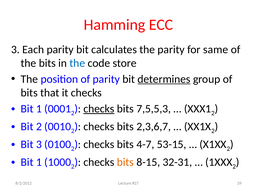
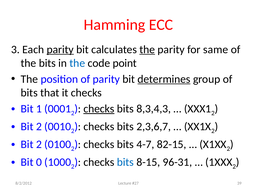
parity at (60, 50) underline: none -> present
the at (147, 50) underline: none -> present
store: store -> point
7,5,5,3: 7,5,5,3 -> 8,3,4,3
3 at (39, 145): 3 -> 2
53-15: 53-15 -> 82-15
1 at (39, 163): 1 -> 0
bits at (125, 163) colour: orange -> blue
32-31: 32-31 -> 96-31
